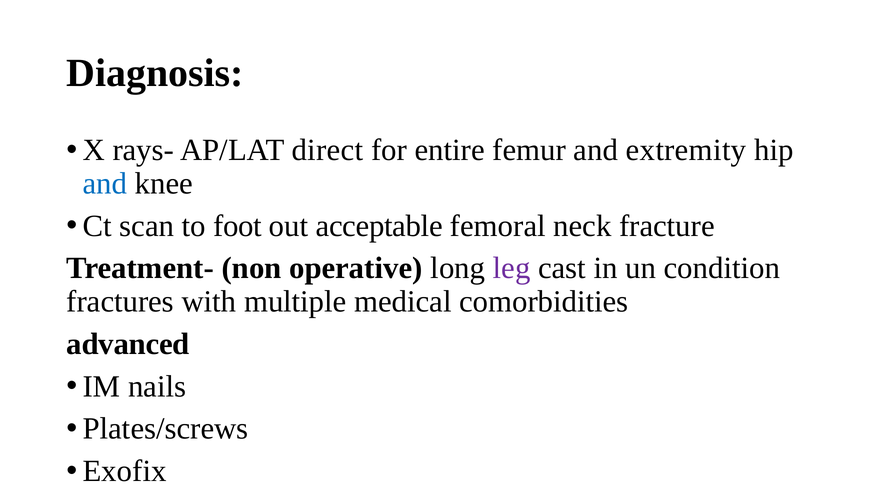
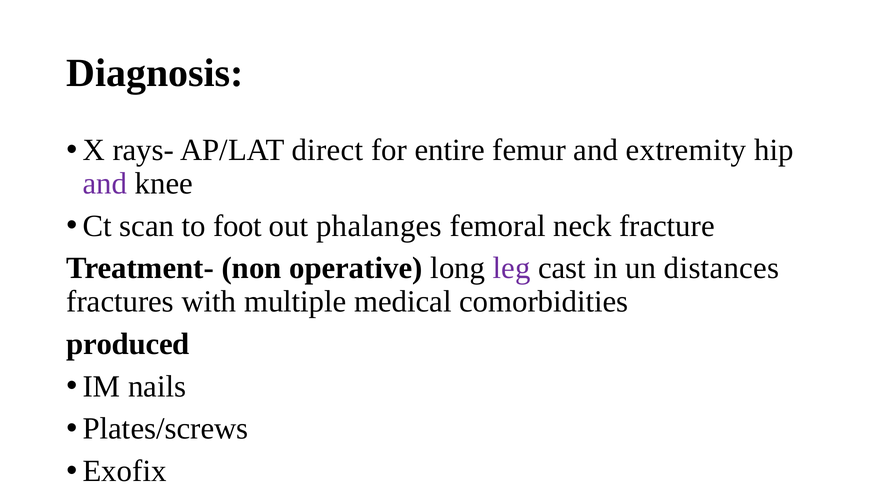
and at (105, 183) colour: blue -> purple
acceptable: acceptable -> phalanges
condition: condition -> distances
advanced: advanced -> produced
